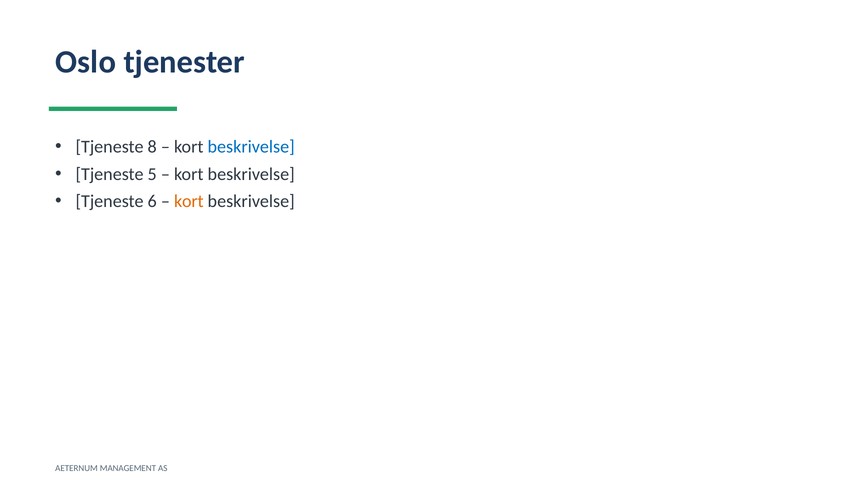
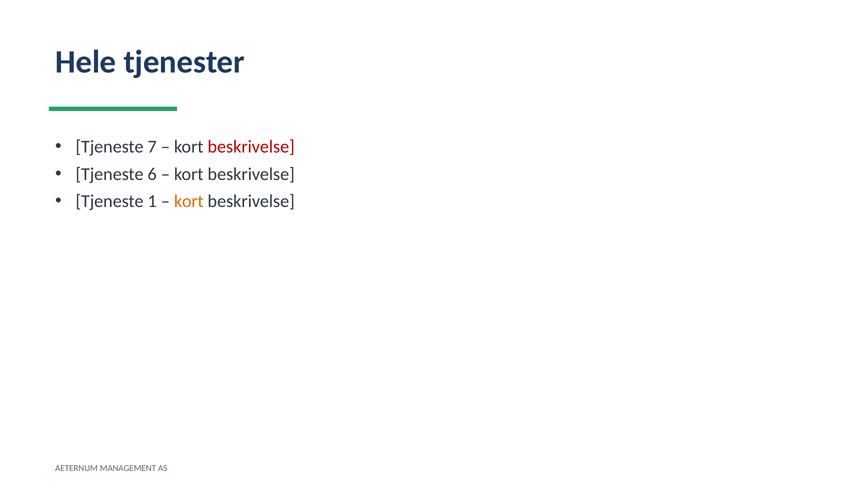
Oslo: Oslo -> Hele
8: 8 -> 7
beskrivelse at (251, 147) colour: blue -> red
5: 5 -> 6
6: 6 -> 1
